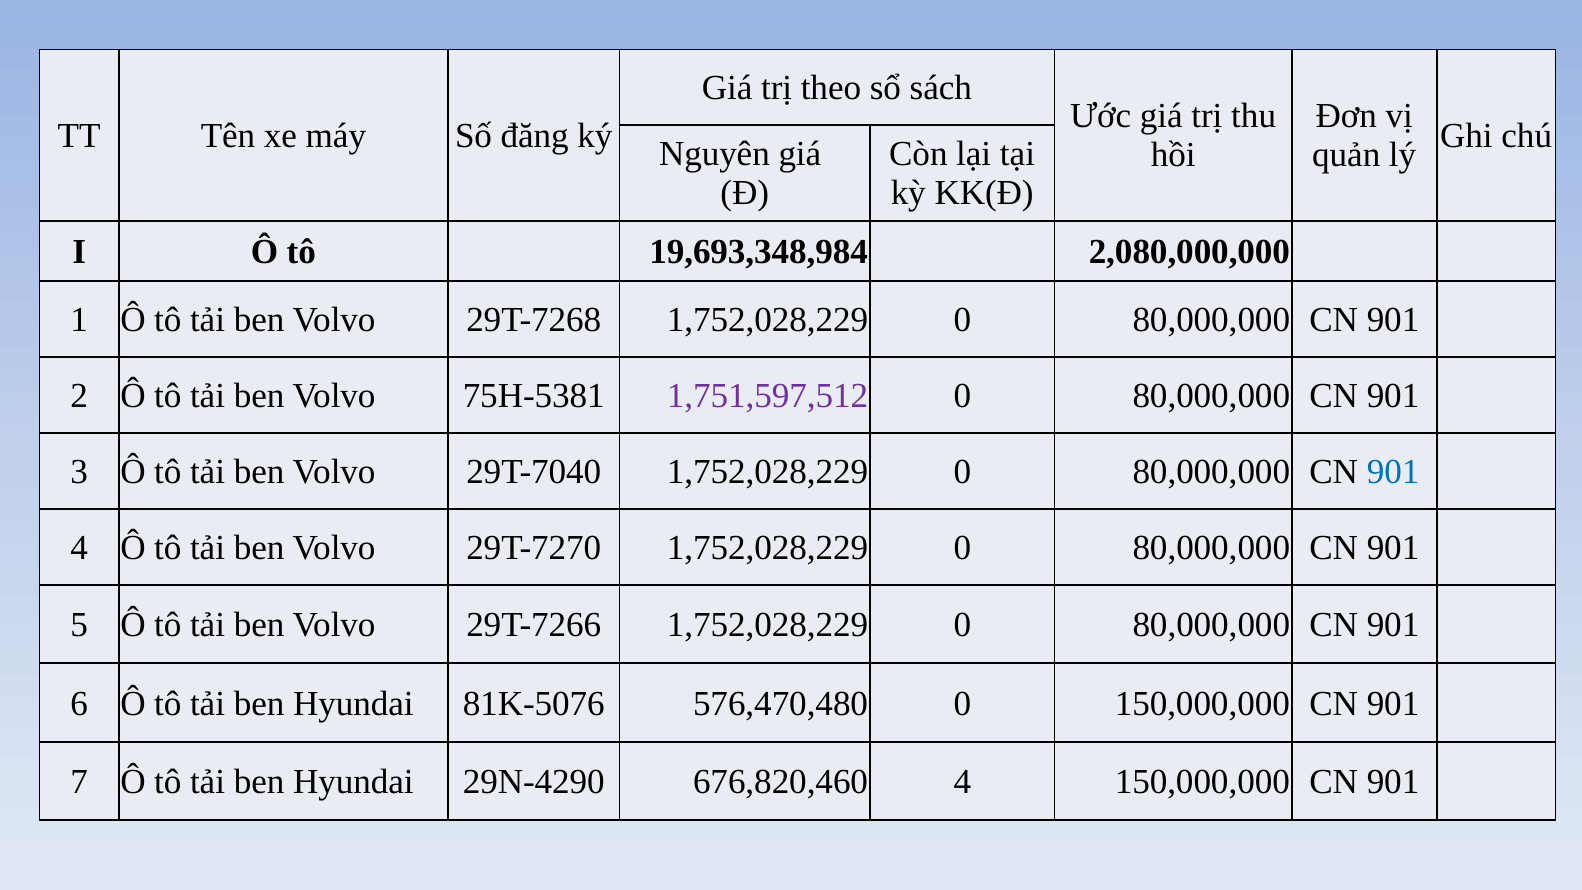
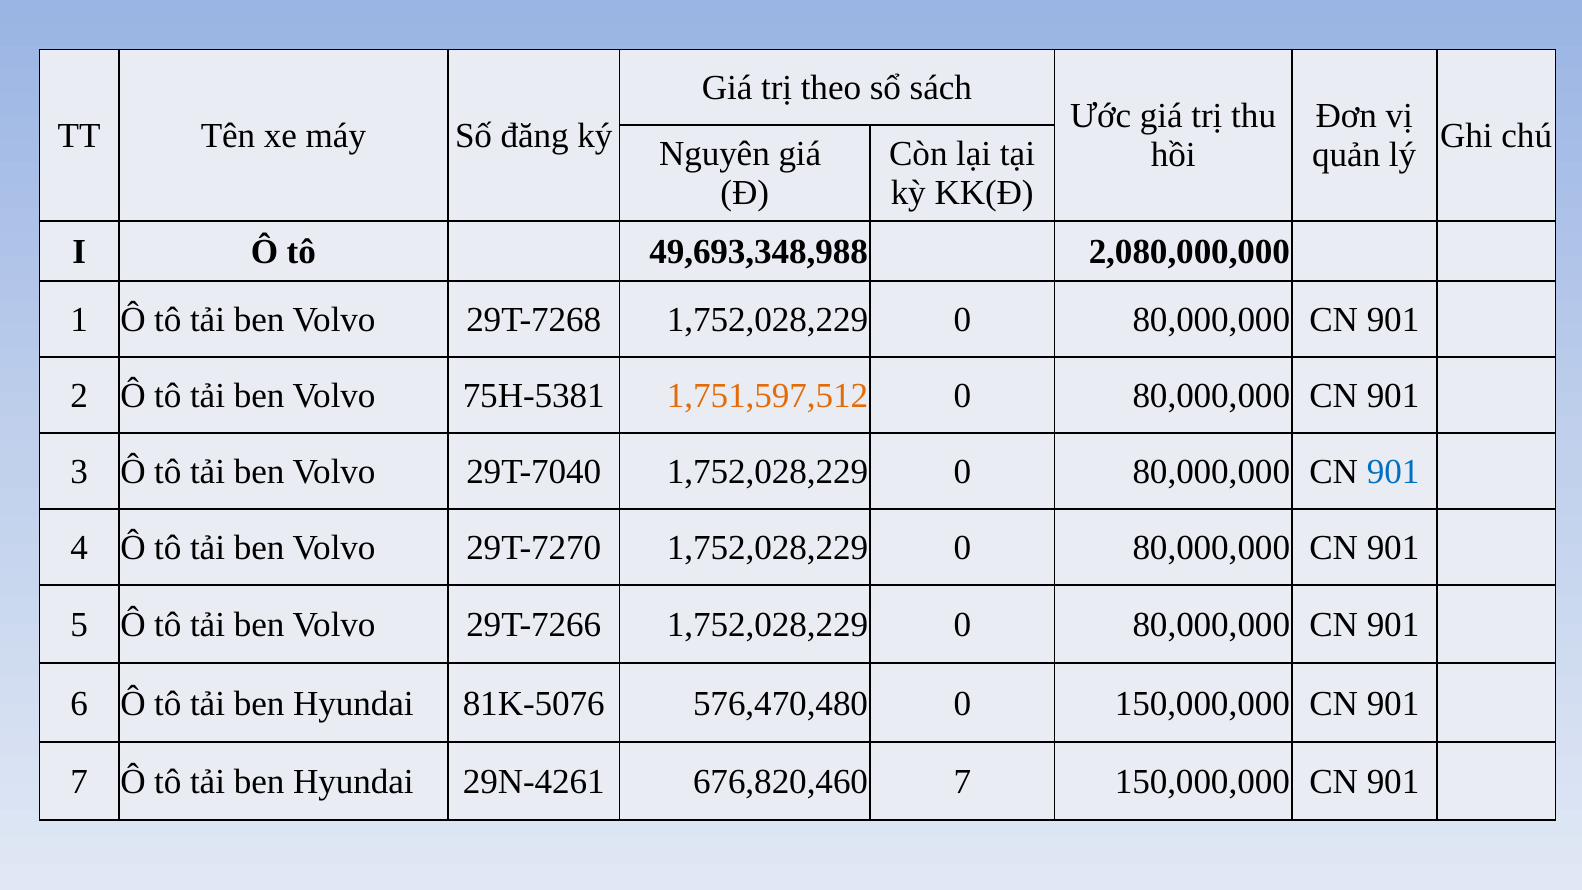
19,693,348,984: 19,693,348,984 -> 49,693,348,988
1,751,597,512 colour: purple -> orange
29N-4290: 29N-4290 -> 29N-4261
676,820,460 4: 4 -> 7
